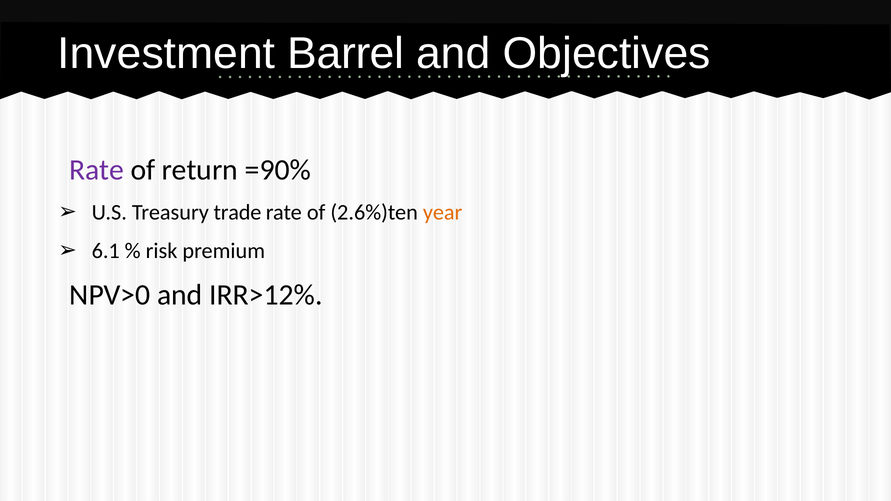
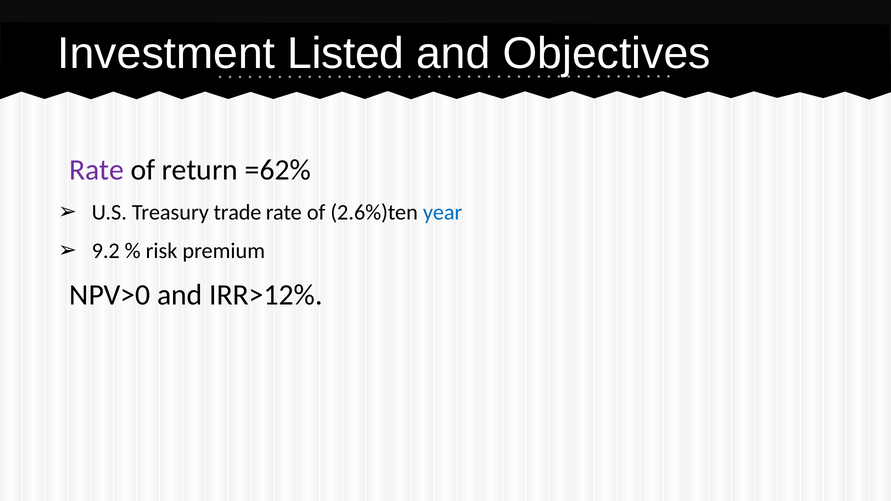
Barrel: Barrel -> Listed
=90%: =90% -> =62%
year colour: orange -> blue
6.1: 6.1 -> 9.2
